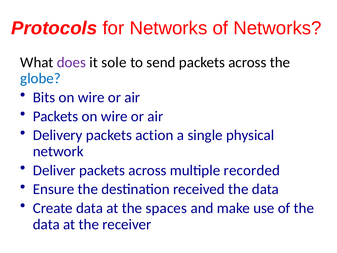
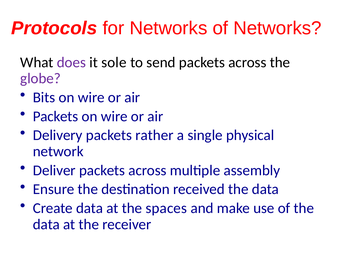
globe colour: blue -> purple
action: action -> rather
recorded: recorded -> assembly
